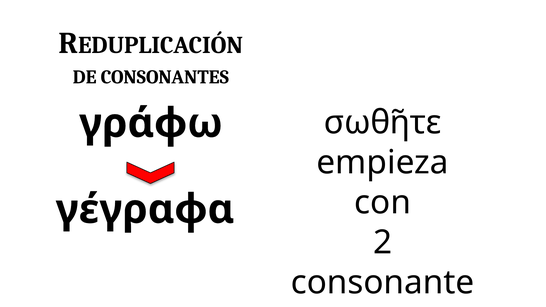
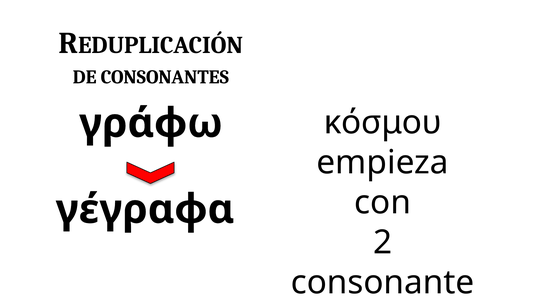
σωθῆτε: σωθῆτε -> κόσμου
